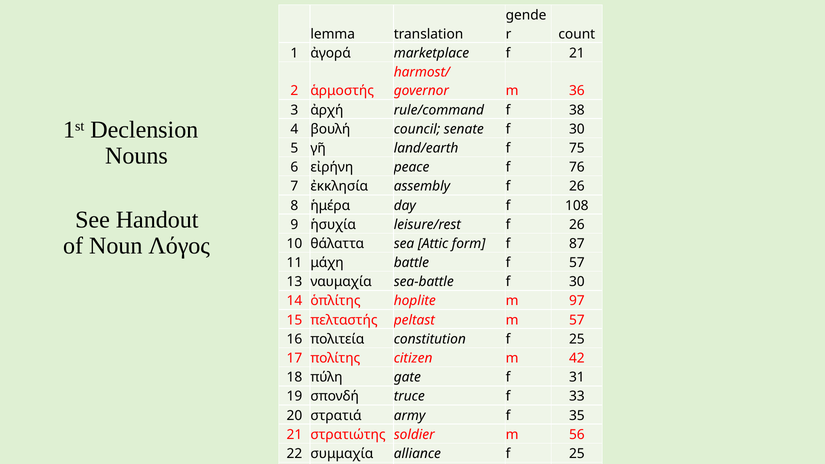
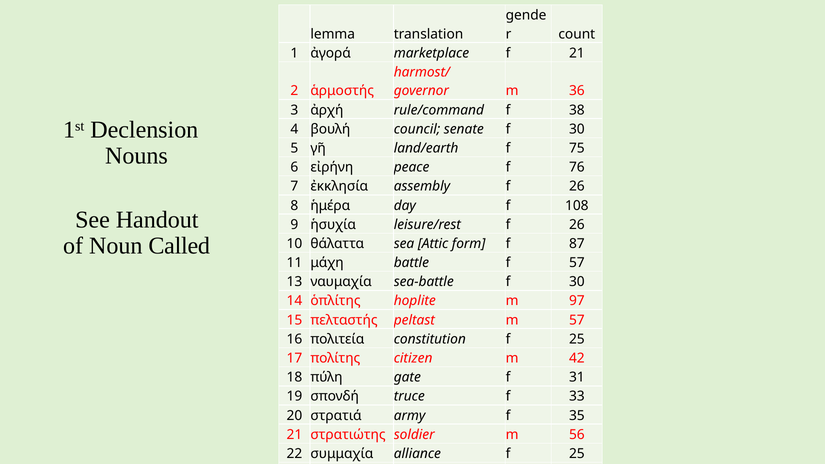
Λόγος: Λόγος -> Called
